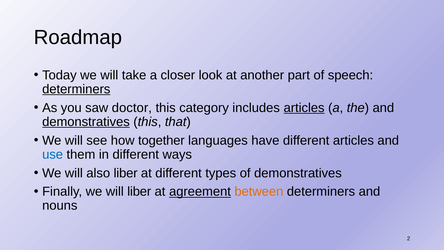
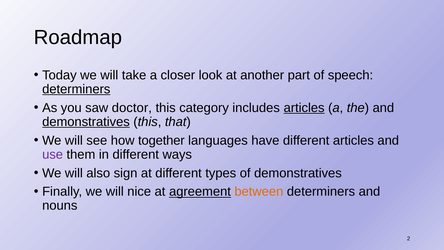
use colour: blue -> purple
also liber: liber -> sign
will liber: liber -> nice
